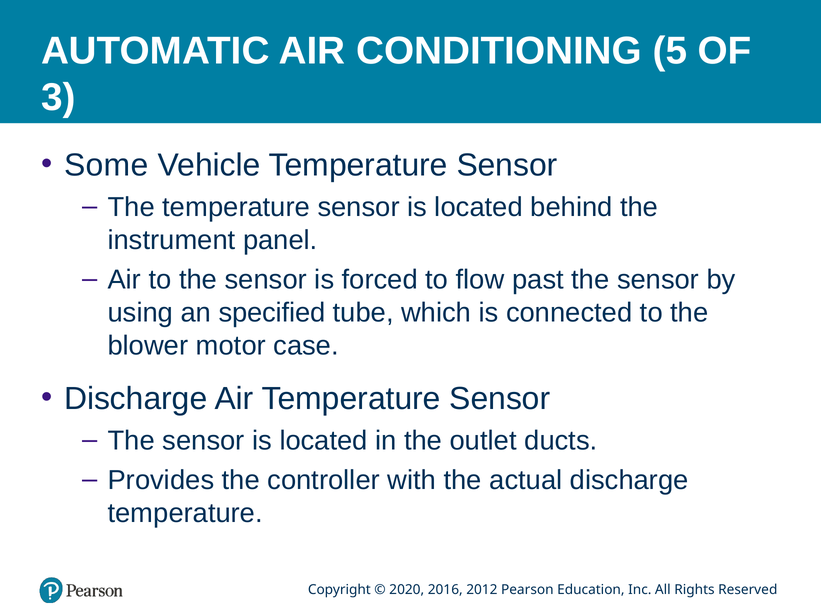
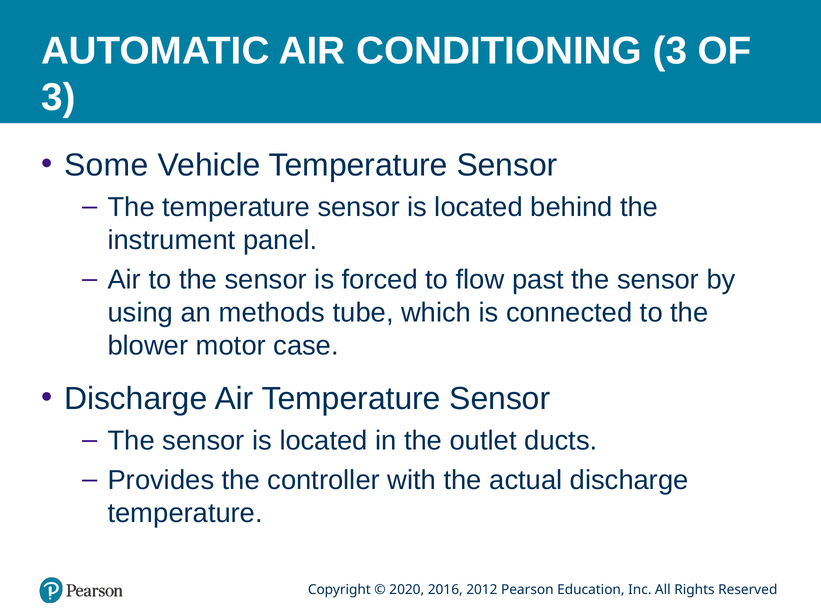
CONDITIONING 5: 5 -> 3
specified: specified -> methods
